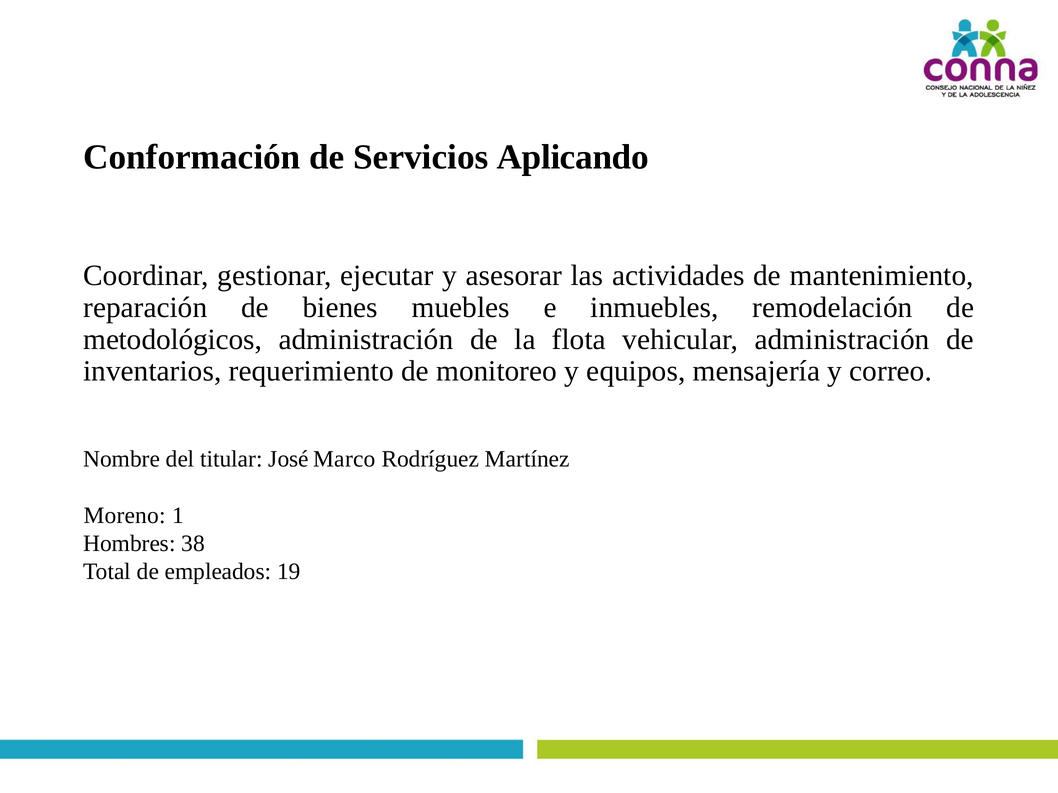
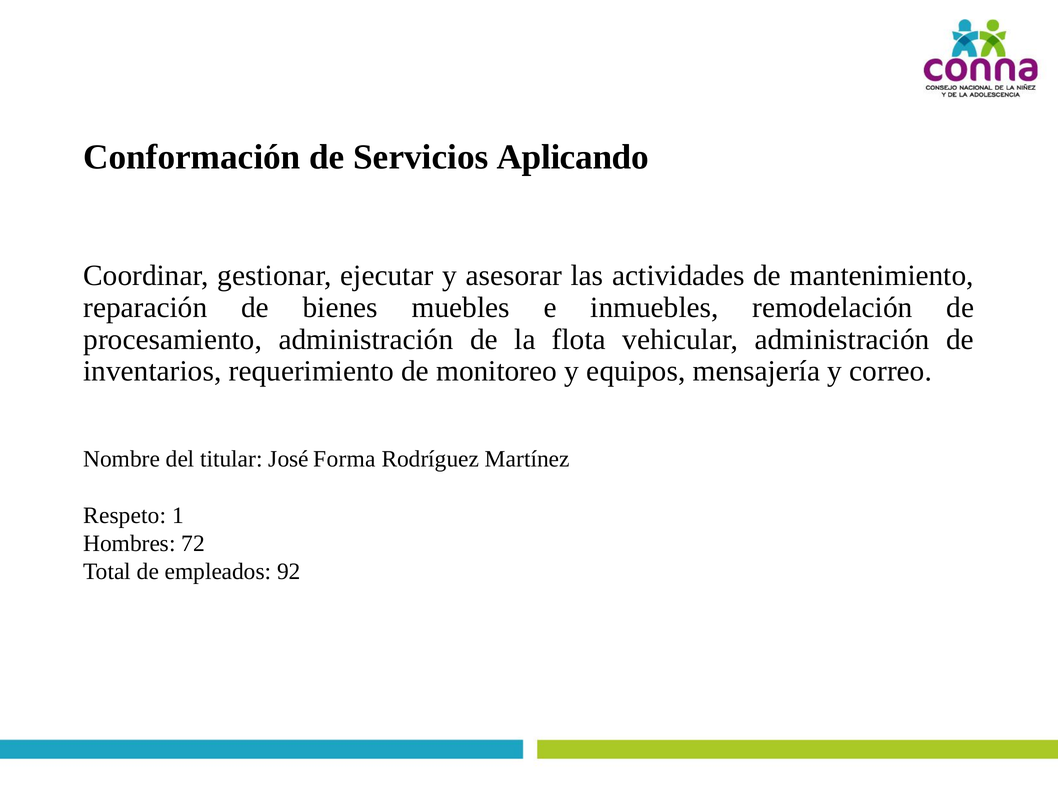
metodológicos: metodológicos -> procesamiento
Marco: Marco -> Forma
Moreno: Moreno -> Respeto
38: 38 -> 72
19: 19 -> 92
